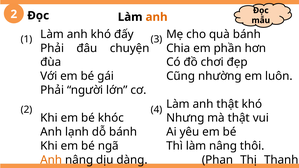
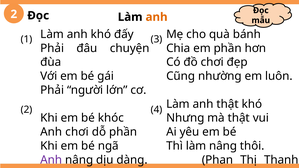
Anh lạnh: lạnh -> chơi
dỗ bánh: bánh -> phần
Anh at (51, 160) colour: orange -> purple
